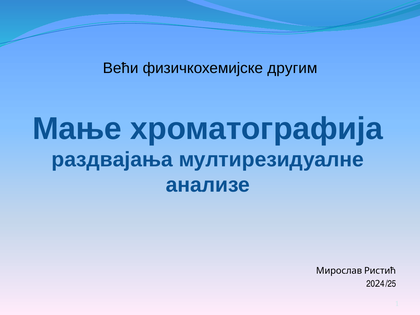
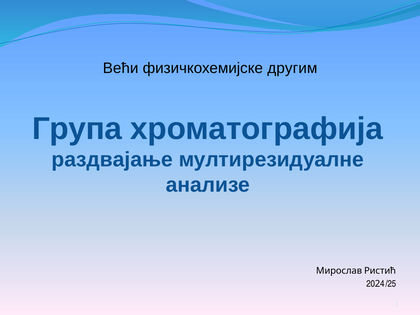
Mање: Mање -> Група
раздвајања: раздвајања -> раздвајање
